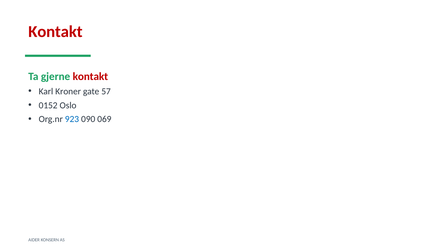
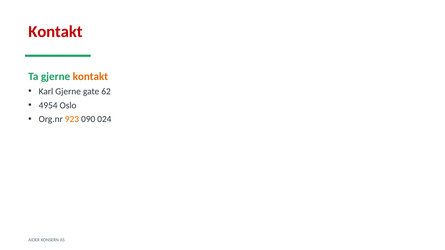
kontakt at (90, 77) colour: red -> orange
Karl Kroner: Kroner -> Gjerne
57: 57 -> 62
0152: 0152 -> 4954
923 colour: blue -> orange
069: 069 -> 024
